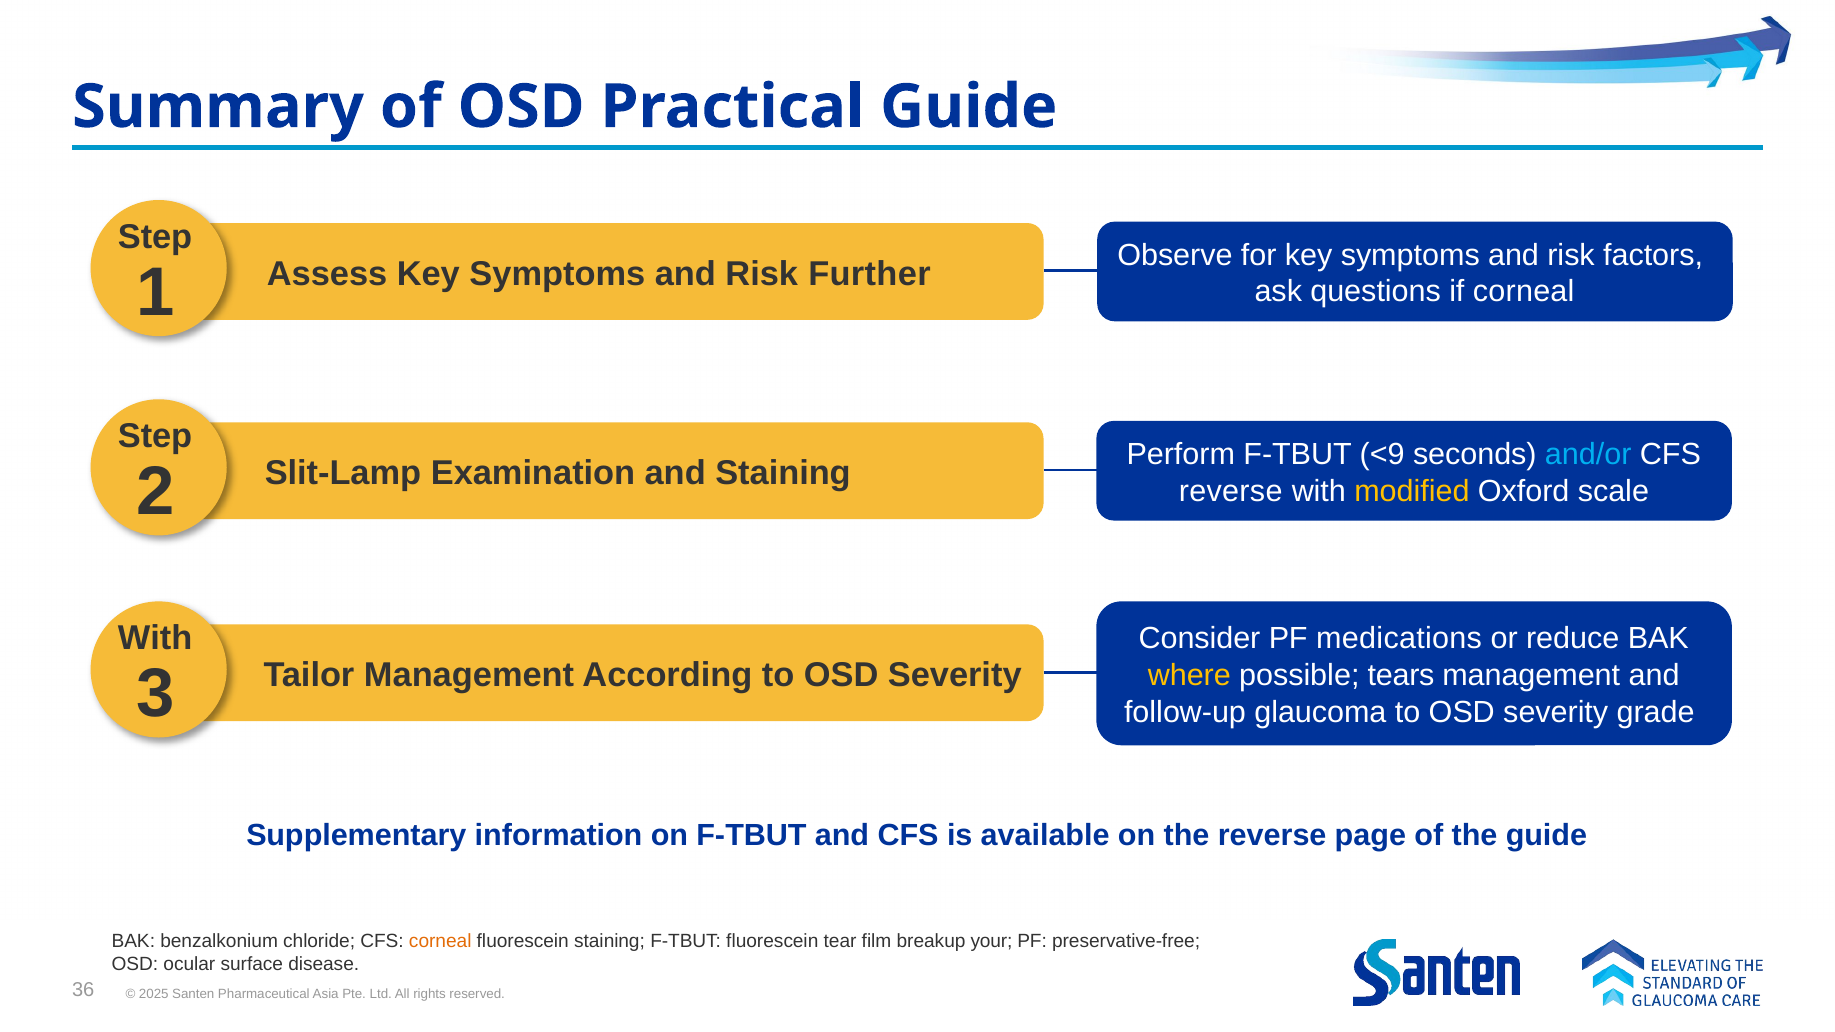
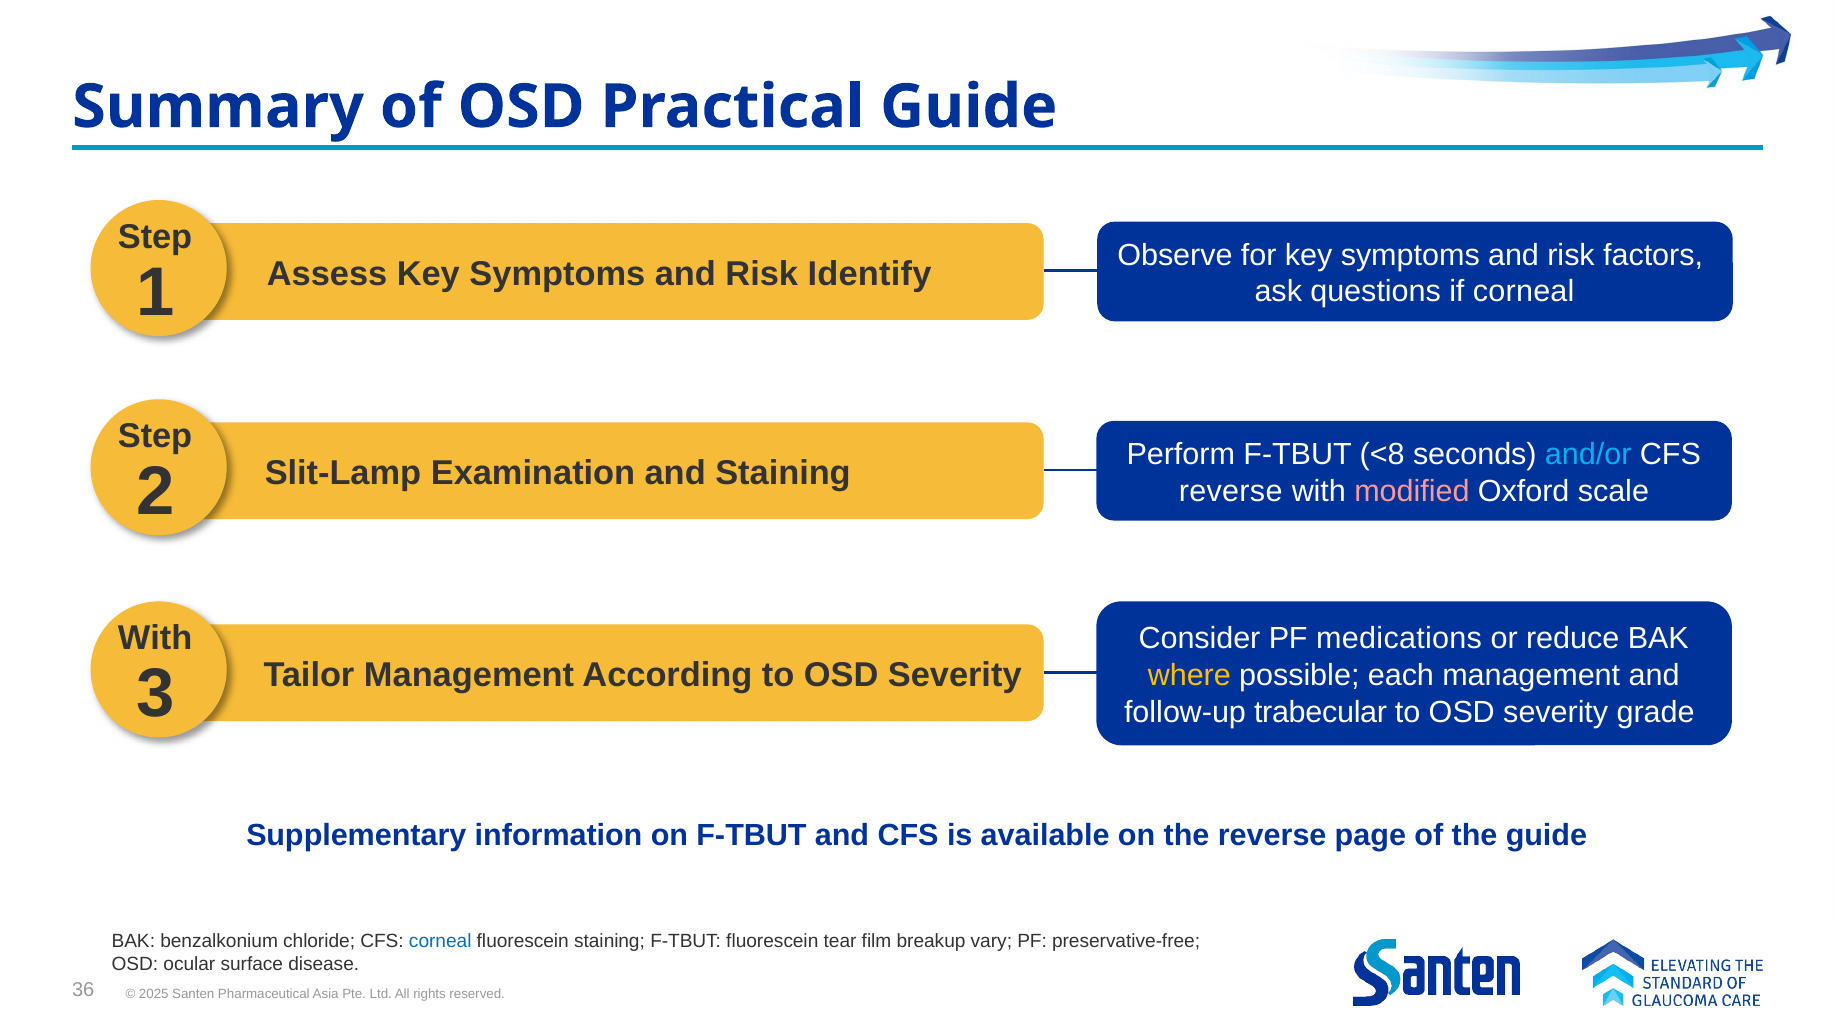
Further: Further -> Identify
<9: <9 -> <8
modified colour: yellow -> pink
tears: tears -> each
glaucoma: glaucoma -> trabecular
corneal at (440, 942) colour: orange -> blue
your: your -> vary
